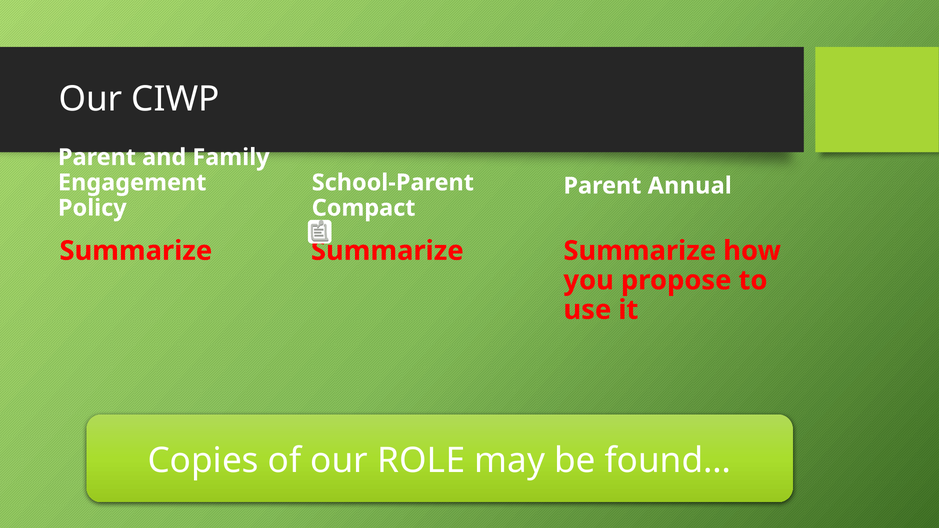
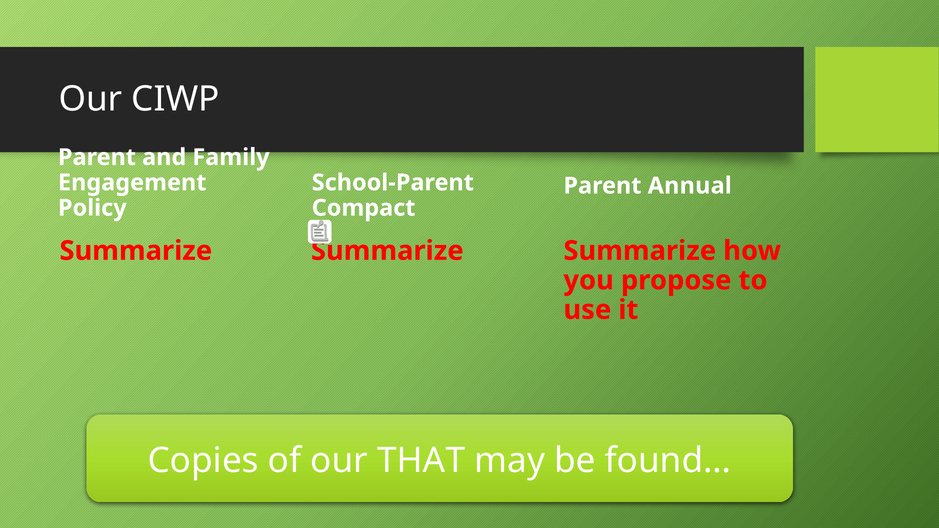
ROLE: ROLE -> THAT
